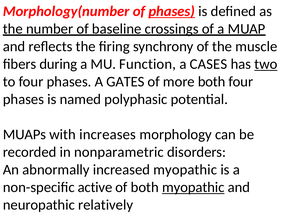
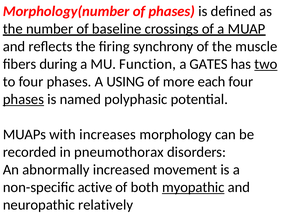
phases at (172, 11) underline: present -> none
CASES: CASES -> GATES
GATES: GATES -> USING
more both: both -> each
phases at (23, 99) underline: none -> present
nonparametric: nonparametric -> pneumothorax
increased myopathic: myopathic -> movement
